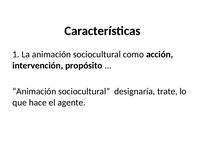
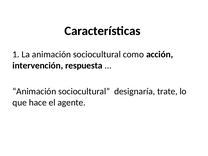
propósito: propósito -> respuesta
